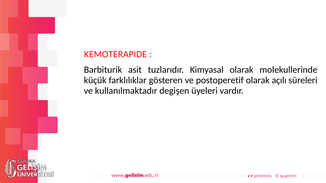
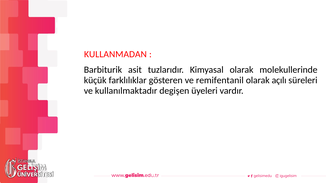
KEMOTERAPIDE: KEMOTERAPIDE -> KULLANMADAN
postoperetif: postoperetif -> remifentanil
